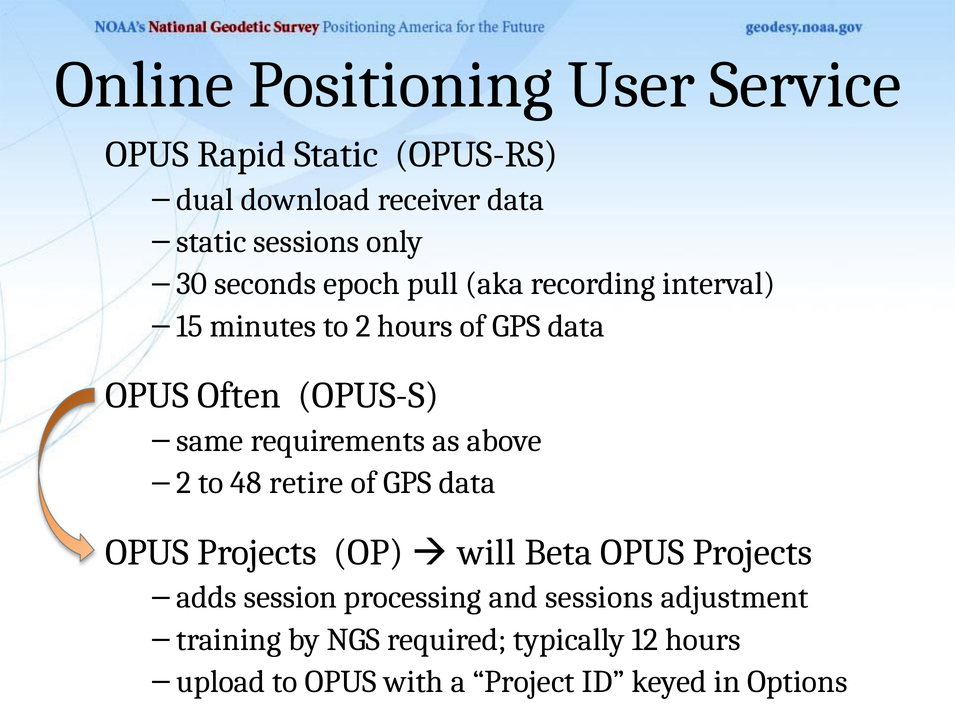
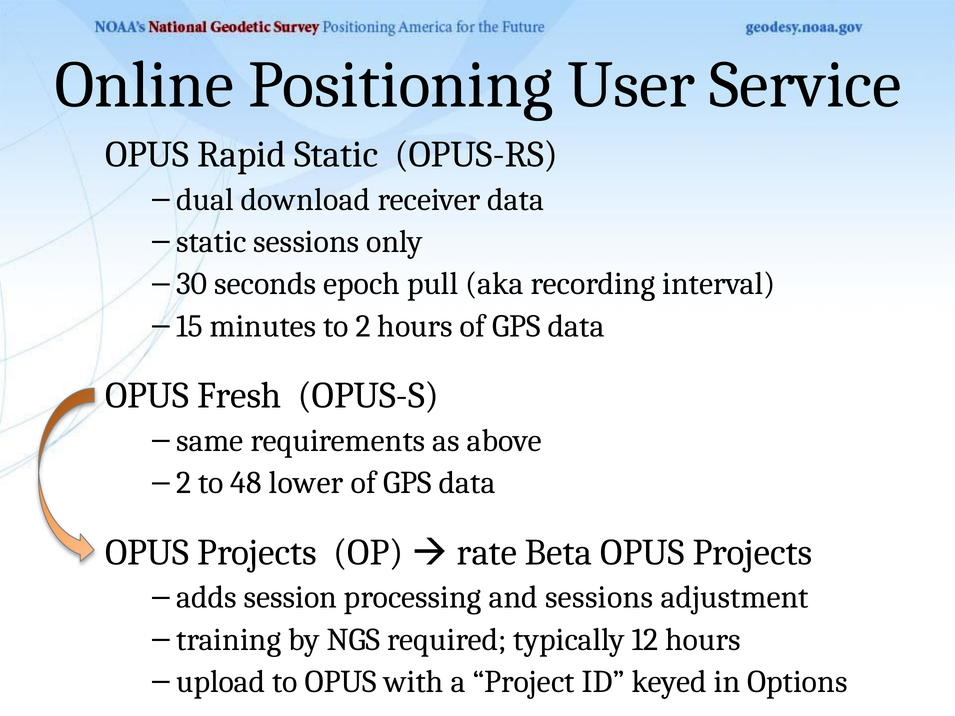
Often: Often -> Fresh
retire: retire -> lower
will: will -> rate
